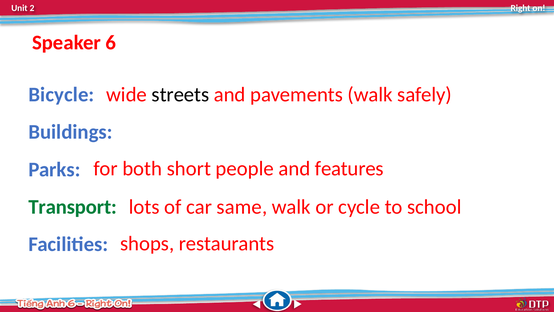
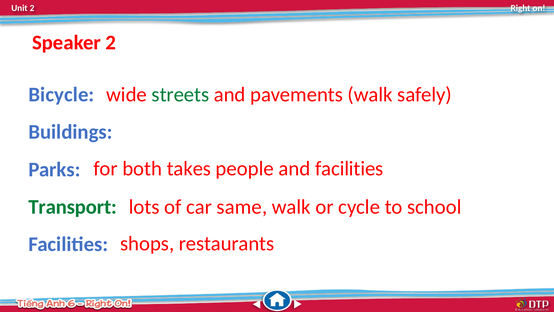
Speaker 6: 6 -> 2
streets colour: black -> green
short: short -> takes
and features: features -> facilities
